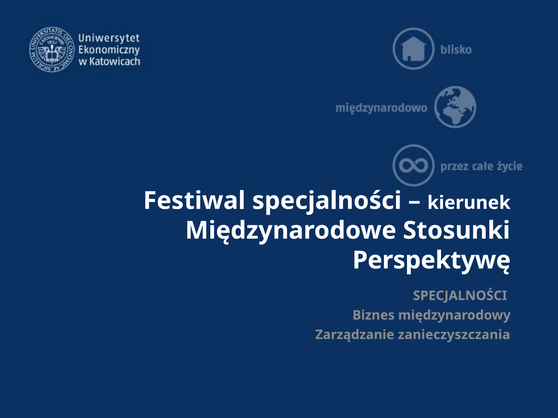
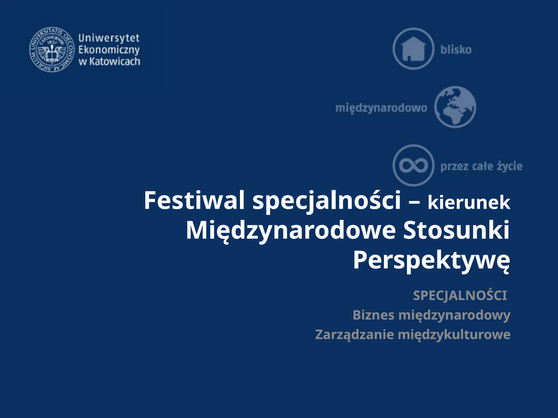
zanieczyszczania: zanieczyszczania -> międzykulturowe
